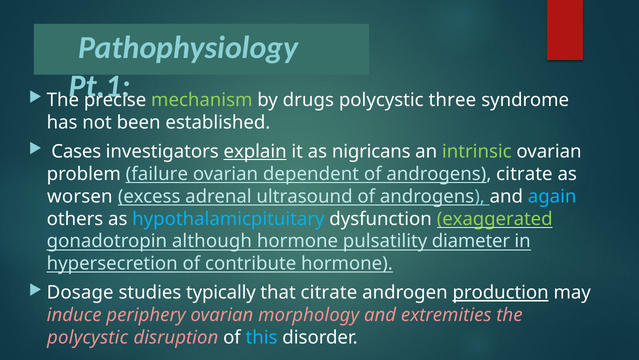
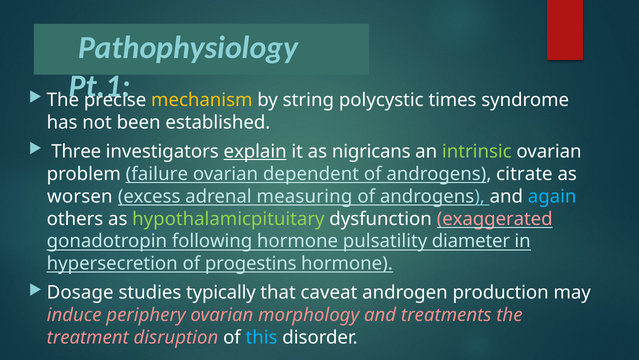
mechanism colour: light green -> yellow
drugs: drugs -> string
three: three -> times
Cases: Cases -> Three
ultrasound: ultrasound -> measuring
hypothalamicpituitary colour: light blue -> light green
exaggerated colour: light green -> pink
although: although -> following
contribute: contribute -> progestins
that citrate: citrate -> caveat
production underline: present -> none
extremities: extremities -> treatments
polycystic at (88, 337): polycystic -> treatment
